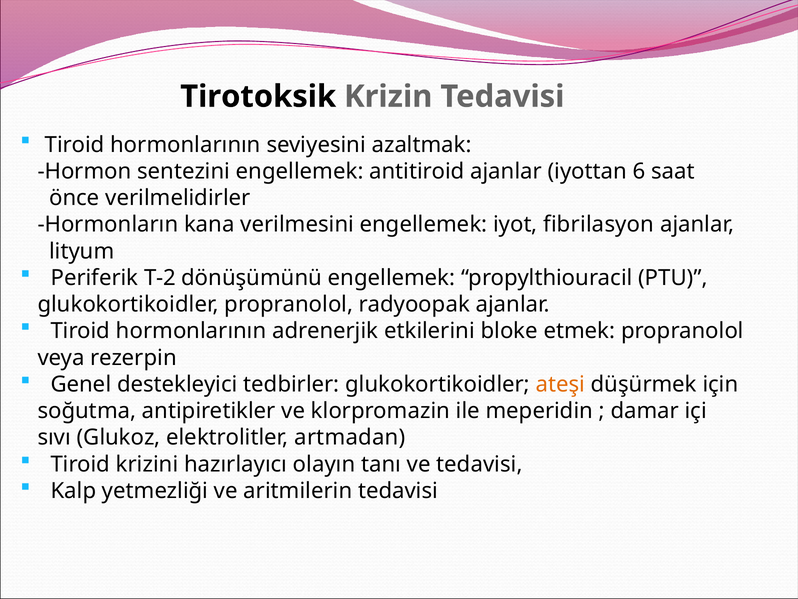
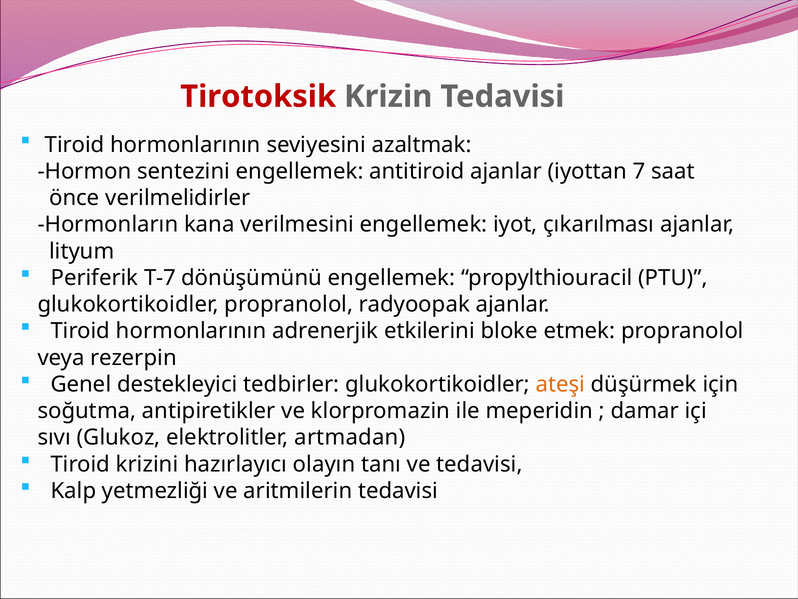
Tirotoksik colour: black -> red
6: 6 -> 7
fibrilasyon: fibrilasyon -> çıkarılması
T-2: T-2 -> T-7
